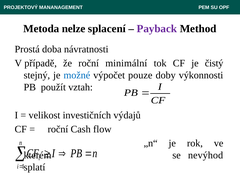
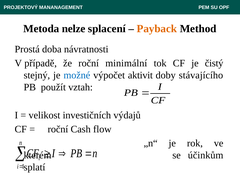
Payback colour: purple -> orange
pouze: pouze -> aktivit
výkonnosti: výkonnosti -> stávajícího
nevýhod: nevýhod -> účinkům
